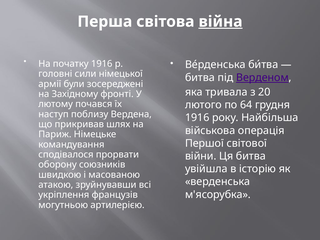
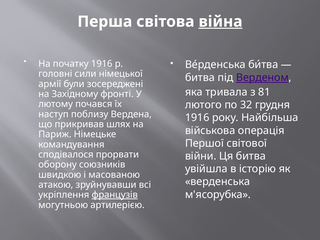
20: 20 -> 81
64: 64 -> 32
французів underline: none -> present
